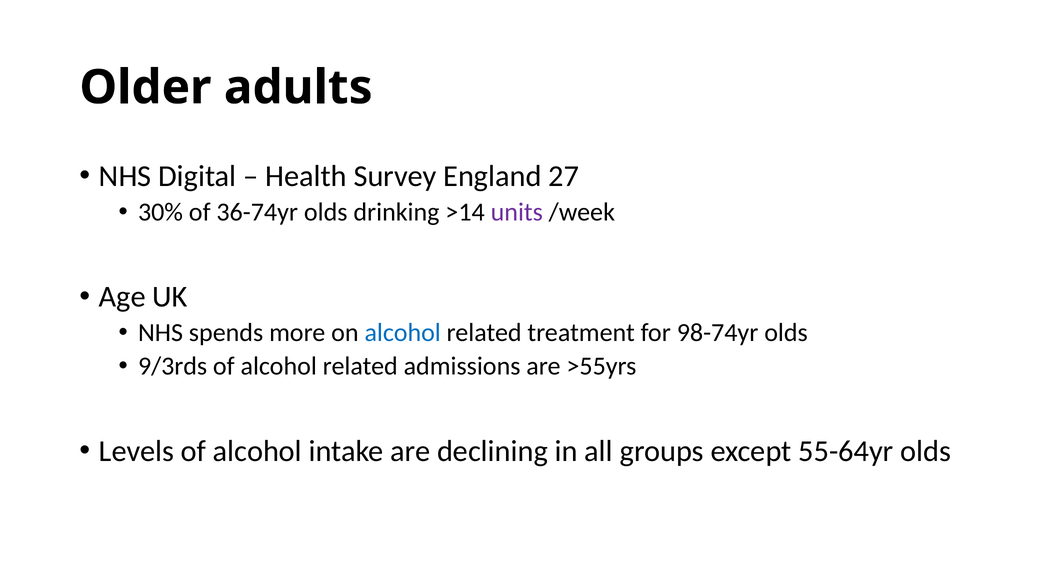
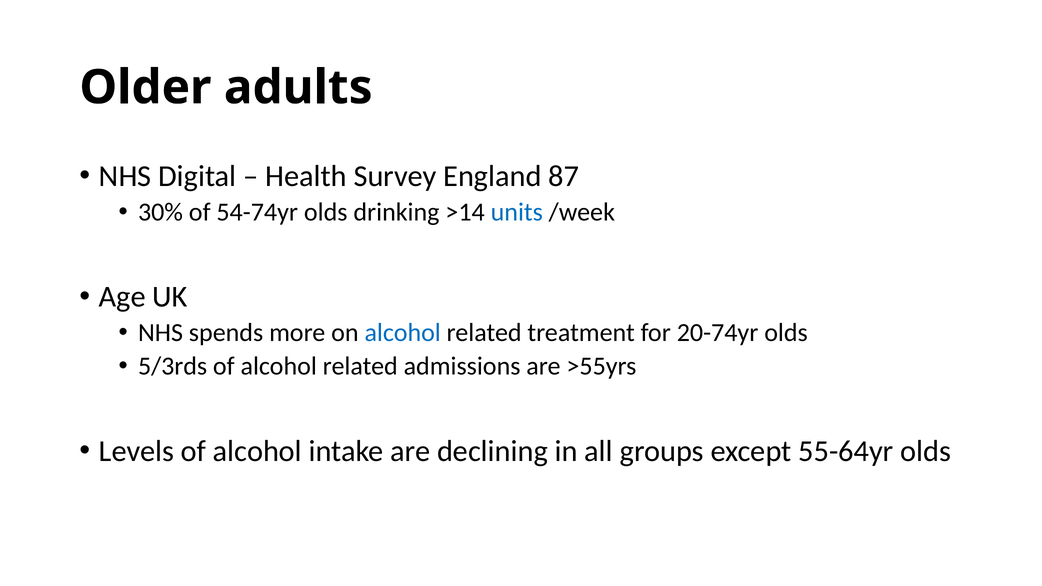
27: 27 -> 87
36-74yr: 36-74yr -> 54-74yr
units colour: purple -> blue
98-74yr: 98-74yr -> 20-74yr
9/3rds: 9/3rds -> 5/3rds
